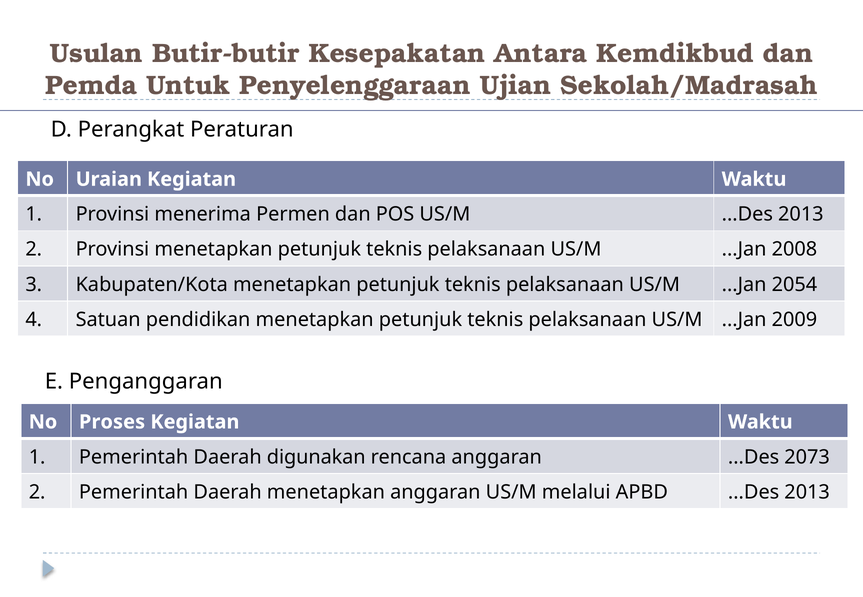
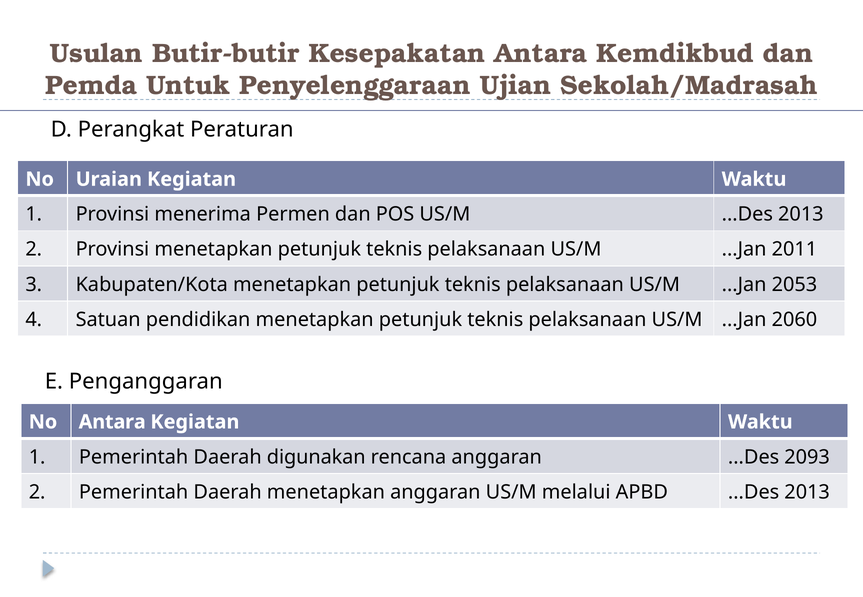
2008: 2008 -> 2011
2054: 2054 -> 2053
2009: 2009 -> 2060
No Proses: Proses -> Antara
2073: 2073 -> 2093
